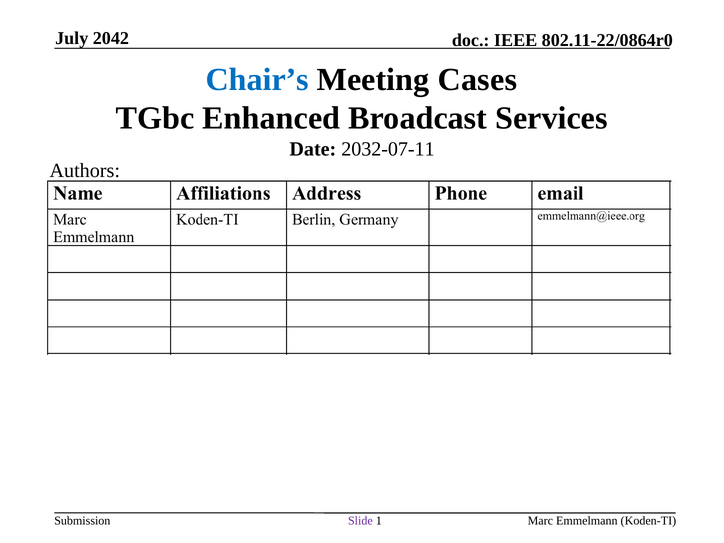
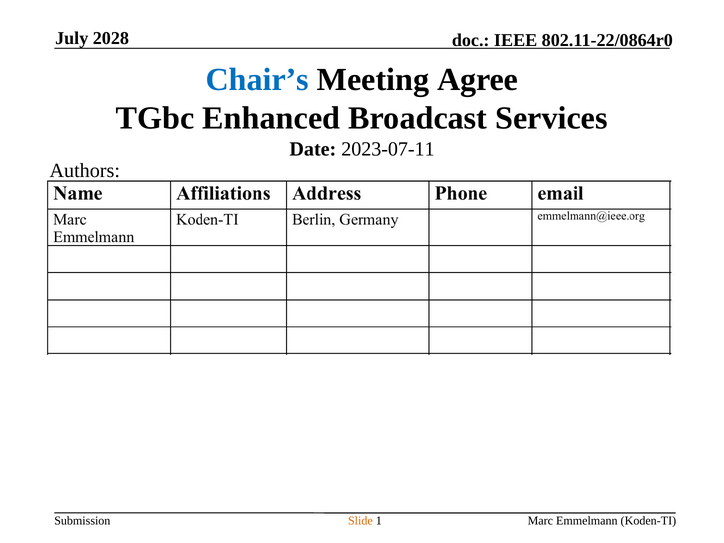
2042: 2042 -> 2028
Cases: Cases -> Agree
2032-07-11: 2032-07-11 -> 2023-07-11
Slide colour: purple -> orange
